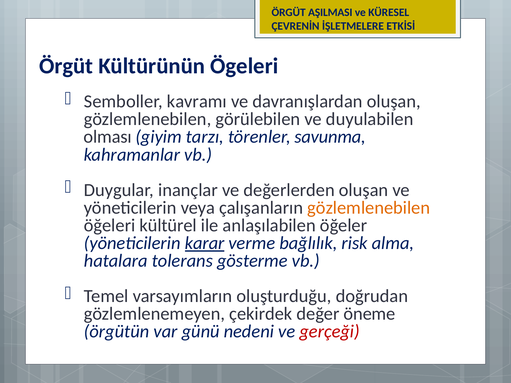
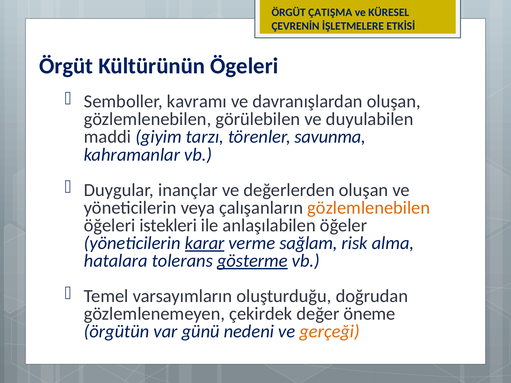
AŞILMASI: AŞILMASI -> ÇATIŞMA
olması: olması -> maddi
kültürel: kültürel -> istekleri
bağlılık: bağlılık -> sağlam
gösterme underline: none -> present
gerçeği colour: red -> orange
